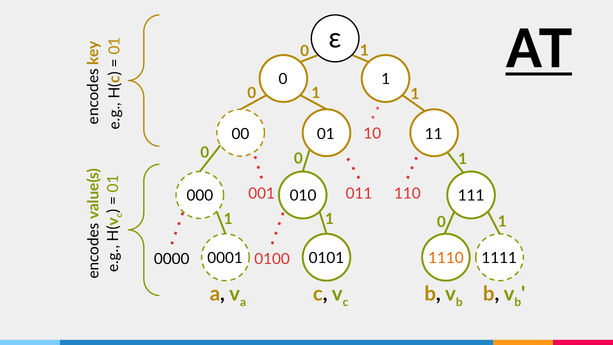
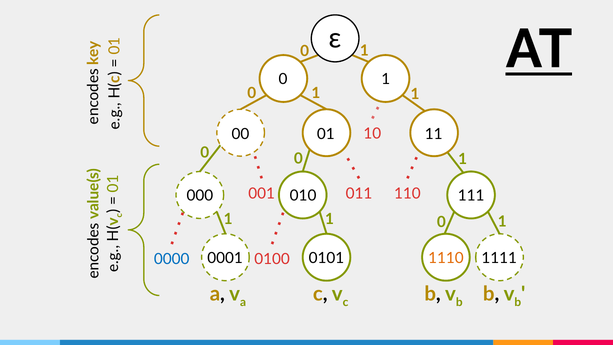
0000 colour: black -> blue
